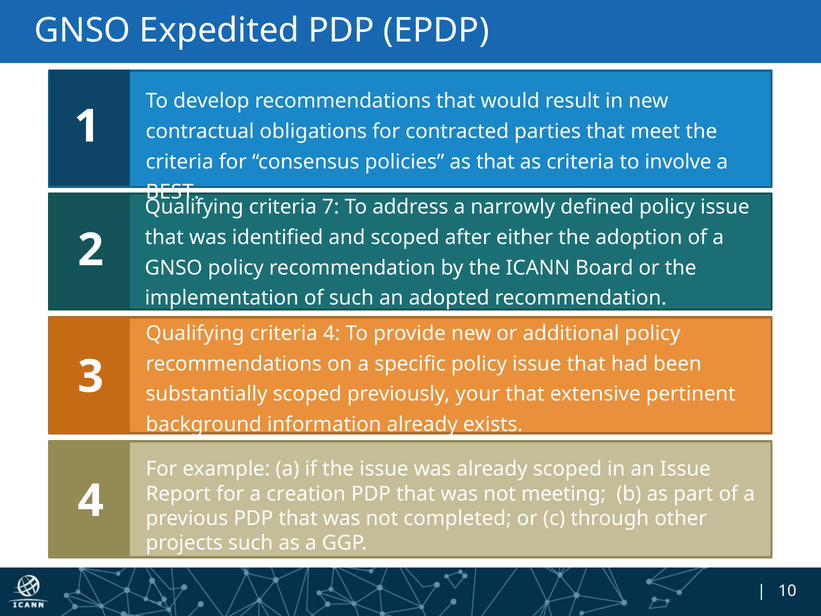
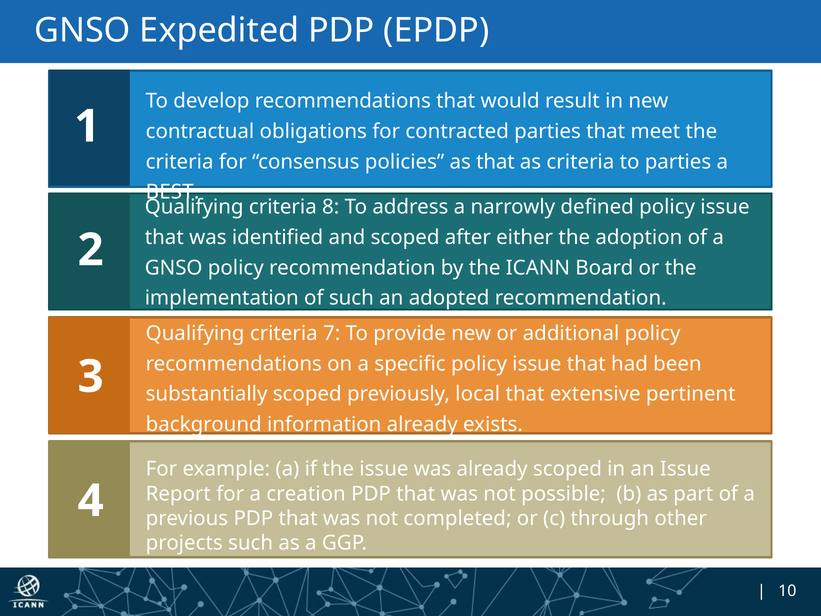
to involve: involve -> parties
7: 7 -> 8
criteria 4: 4 -> 7
your: your -> local
meeting: meeting -> possible
